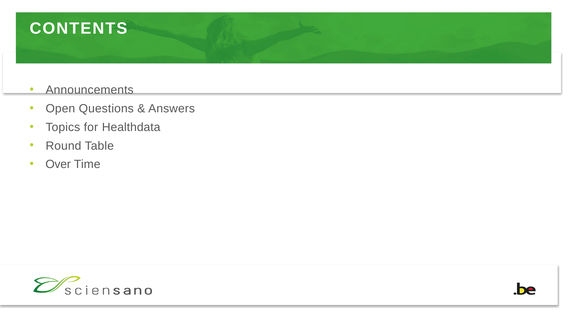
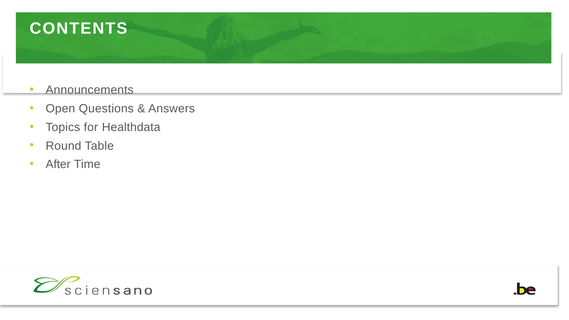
Over: Over -> After
